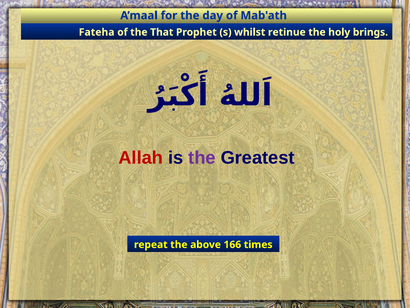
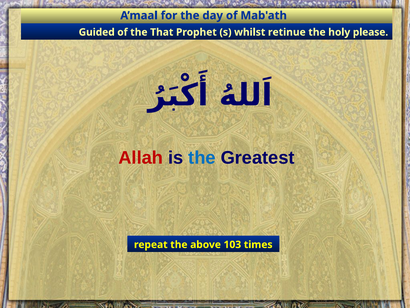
Fateha: Fateha -> Guided
brings: brings -> please
the at (202, 158) colour: purple -> blue
166: 166 -> 103
